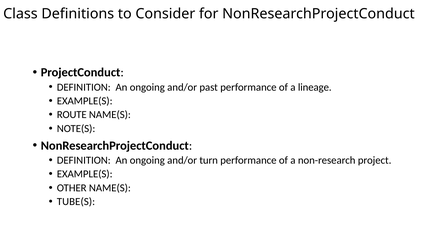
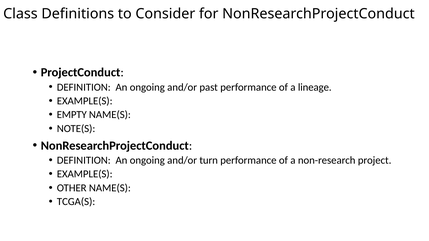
ROUTE: ROUTE -> EMPTY
TUBE(S: TUBE(S -> TCGA(S
